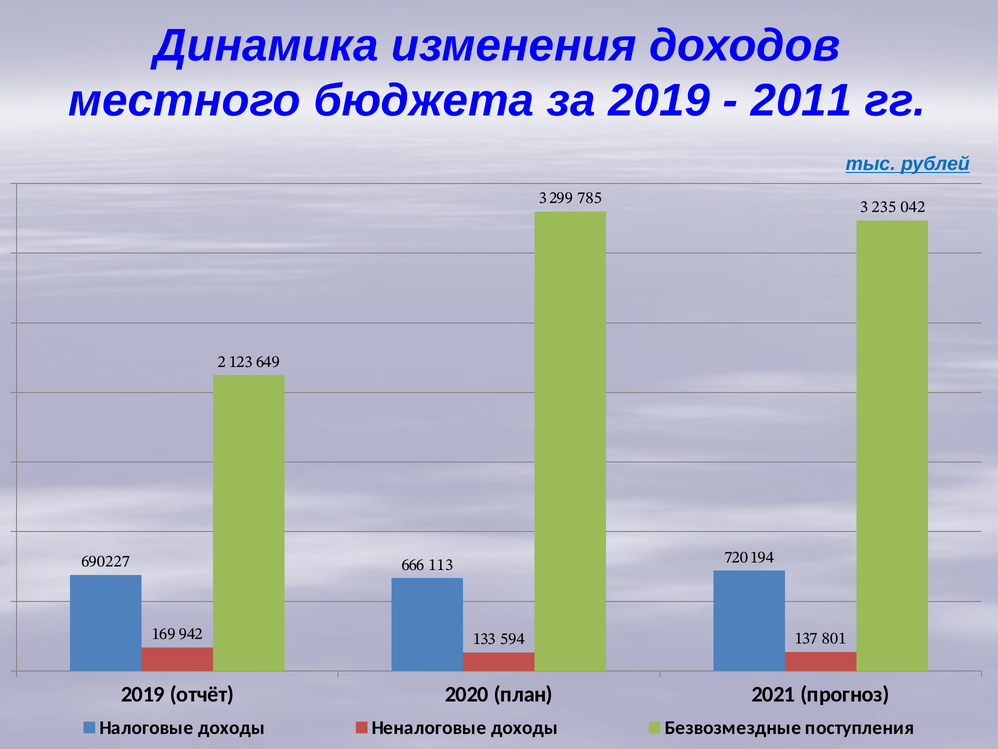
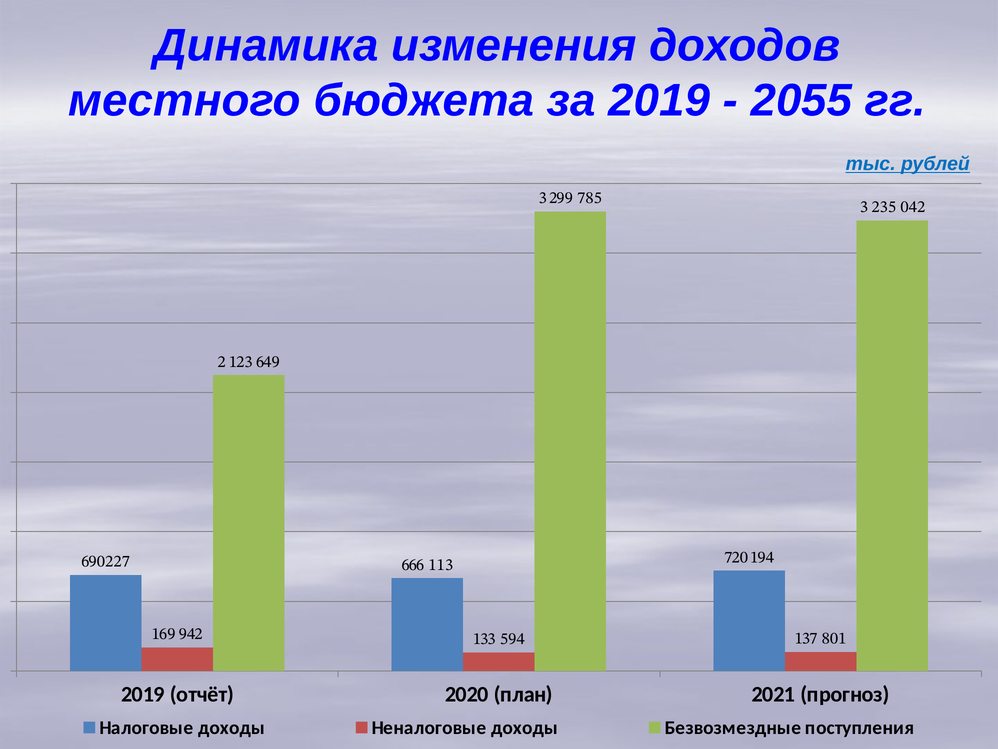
2011: 2011 -> 2055
